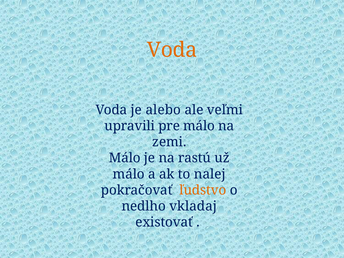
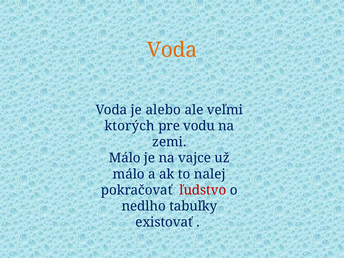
upravili: upravili -> ktorých
pre málo: málo -> vodu
rastú: rastú -> vajce
ľudstvo colour: orange -> red
vkladaj: vkladaj -> tabuľky
